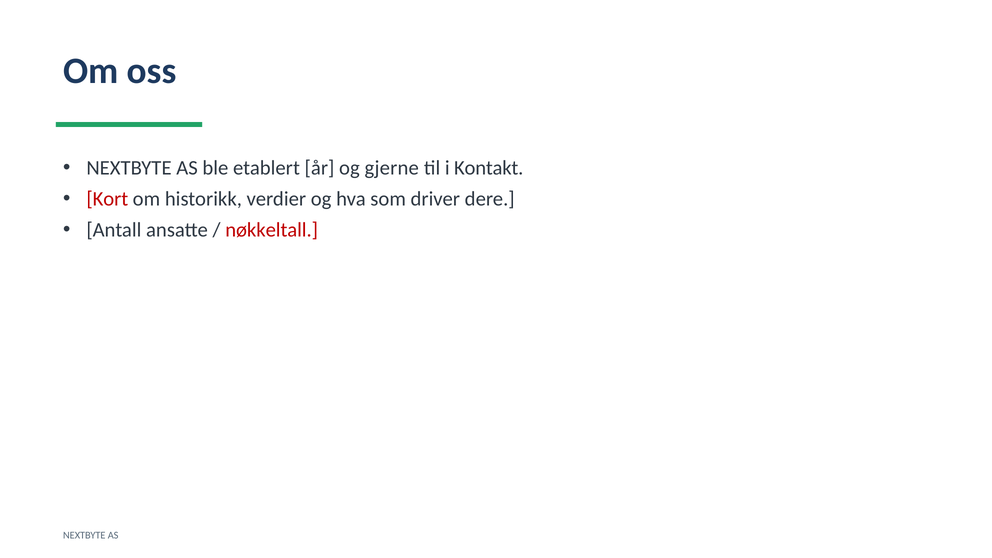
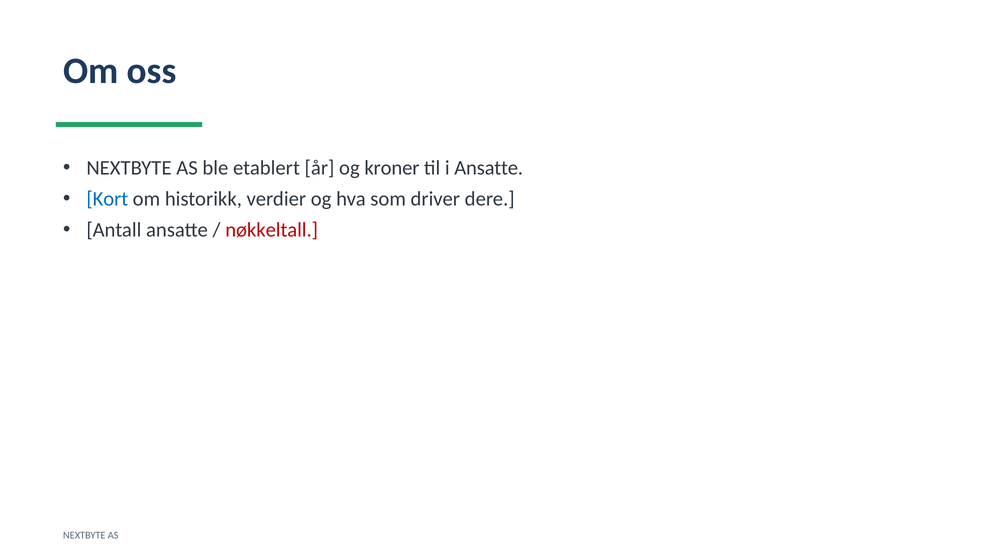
gjerne: gjerne -> kroner
i Kontakt: Kontakt -> Ansatte
Kort colour: red -> blue
